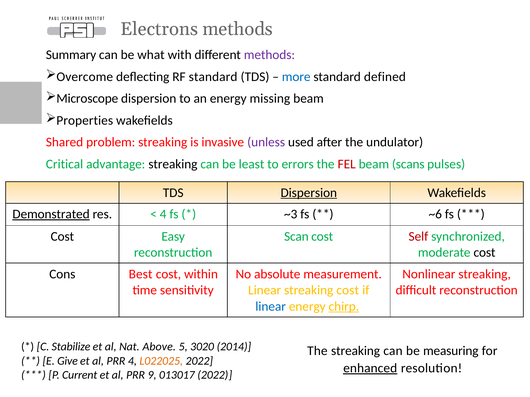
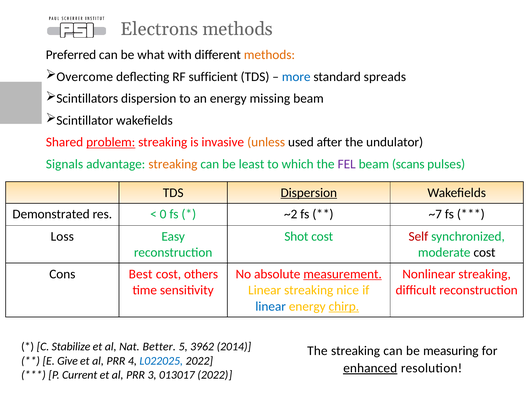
Summary: Summary -> Preferred
methods at (269, 55) colour: purple -> orange
RF standard: standard -> sufficient
defined: defined -> spreads
Microscope: Microscope -> Scintillators
Properties: Properties -> Scintillator
problem underline: none -> present
unless colour: purple -> orange
Critical: Critical -> Signals
streaking at (173, 164) colour: black -> orange
errors: errors -> which
FEL colour: red -> purple
Demonstrated underline: present -> none
4 at (163, 214): 4 -> 0
~3: ~3 -> ~2
~6: ~6 -> ~7
Cost at (62, 237): Cost -> Loss
Scan: Scan -> Shot
within: within -> others
measurement underline: none -> present
streaking cost: cost -> nice
Above: Above -> Better
3020: 3020 -> 3962
L022025 colour: orange -> blue
9: 9 -> 3
